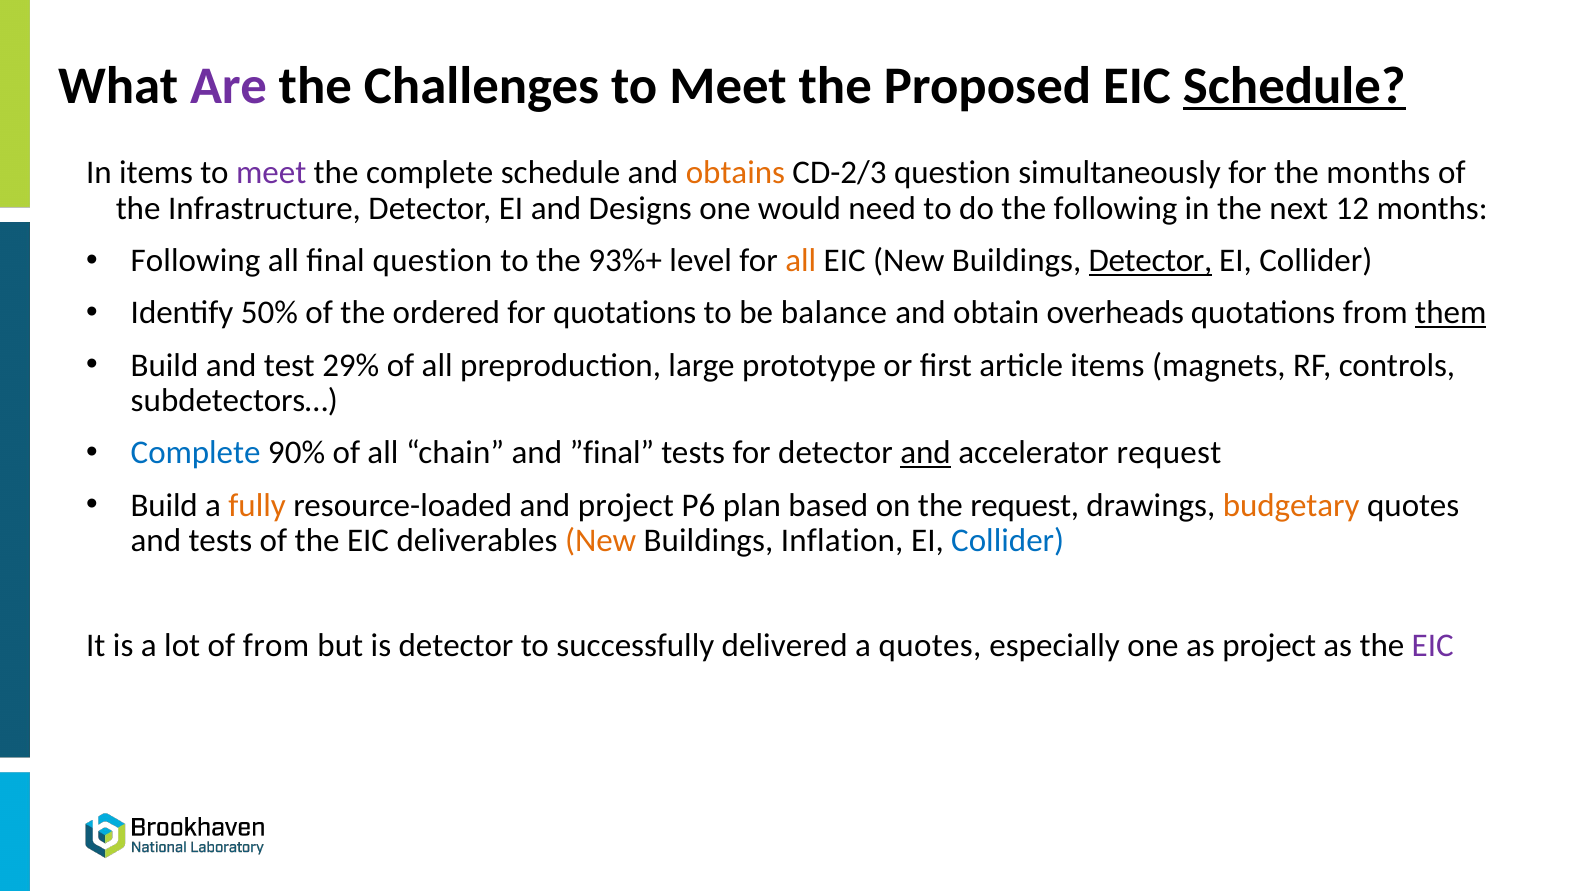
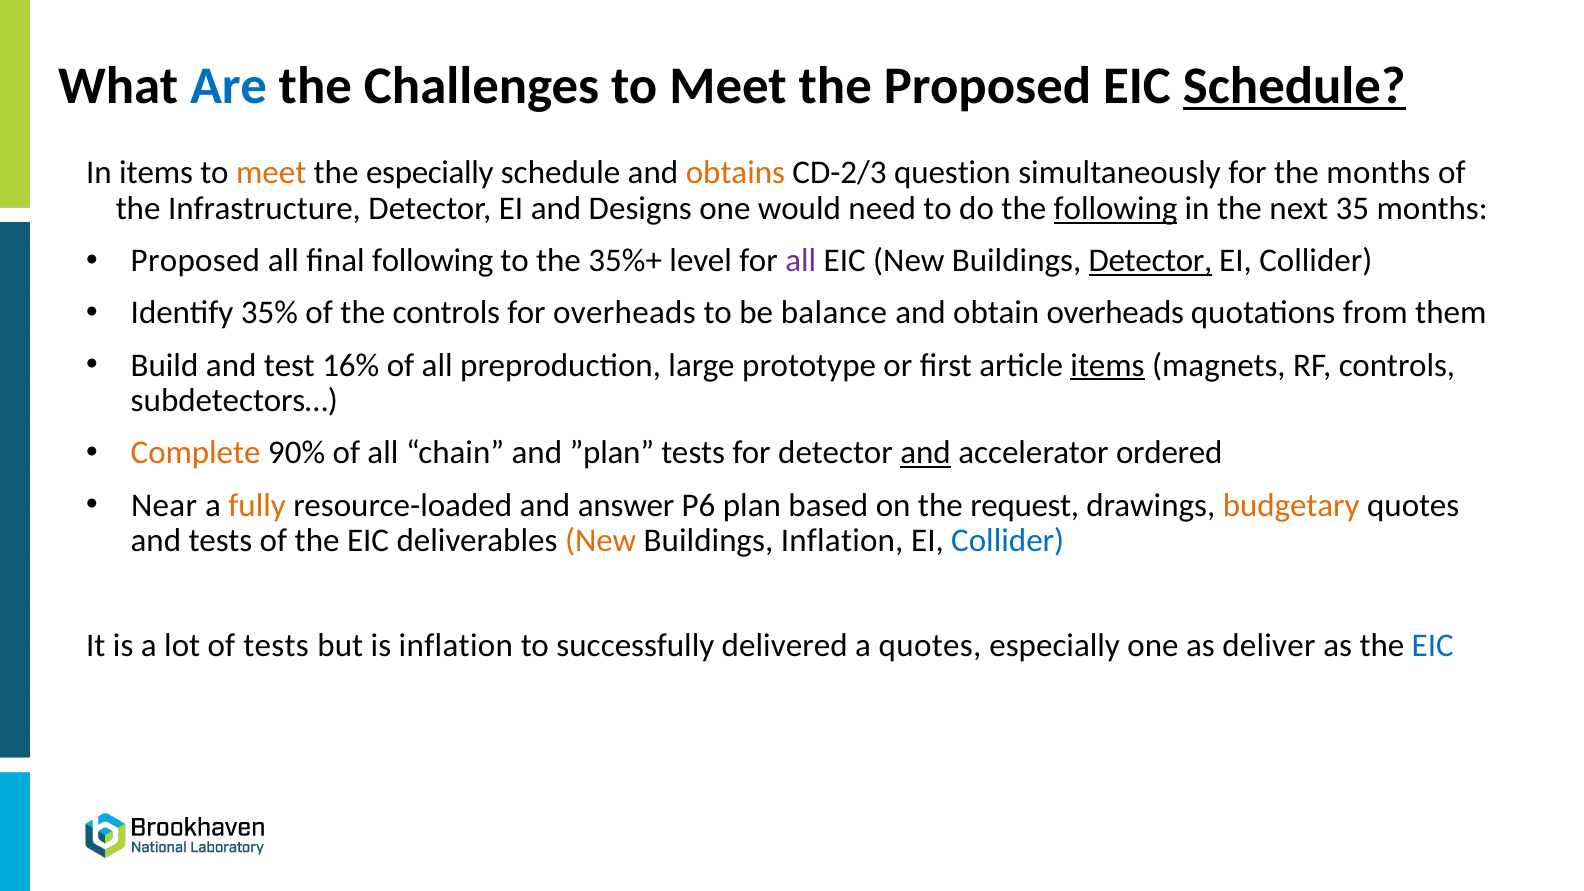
Are colour: purple -> blue
meet at (271, 173) colour: purple -> orange
the complete: complete -> especially
following at (1116, 209) underline: none -> present
12: 12 -> 35
Following at (196, 261): Following -> Proposed
final question: question -> following
93%+: 93%+ -> 35%+
all at (801, 261) colour: orange -> purple
50%: 50% -> 35%
the ordered: ordered -> controls
for quotations: quotations -> overheads
them underline: present -> none
29%: 29% -> 16%
items at (1108, 365) underline: none -> present
Complete at (196, 453) colour: blue -> orange
”final: ”final -> ”plan
accelerator request: request -> ordered
Build at (164, 505): Build -> Near
and project: project -> answer
of from: from -> tests
is detector: detector -> inflation
as project: project -> deliver
EIC at (1433, 645) colour: purple -> blue
